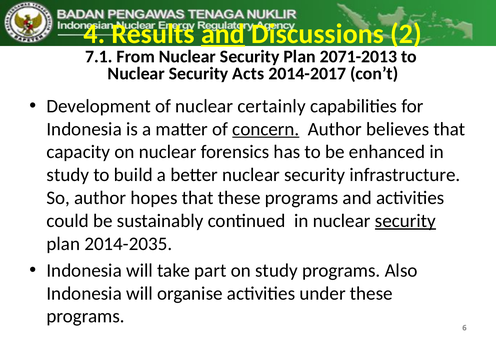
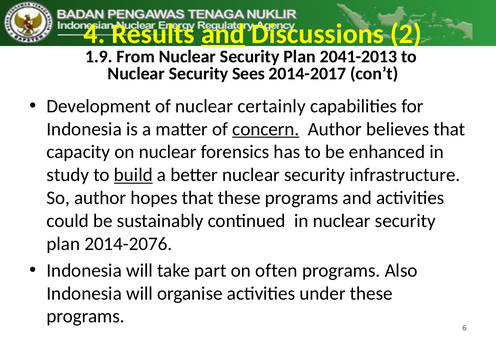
7.1: 7.1 -> 1.9
2071-2013: 2071-2013 -> 2041-2013
Acts: Acts -> Sees
build underline: none -> present
security at (405, 220) underline: present -> none
2014-2035: 2014-2035 -> 2014-2076
on study: study -> often
